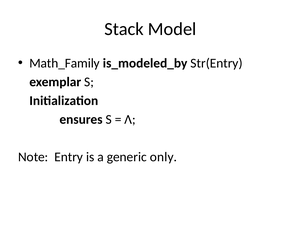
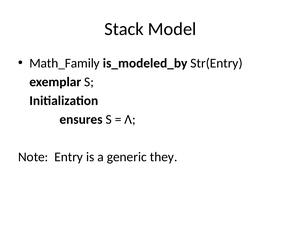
only: only -> they
